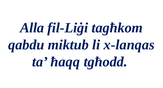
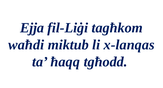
Alla: Alla -> Ejja
qabdu: qabdu -> waħdi
